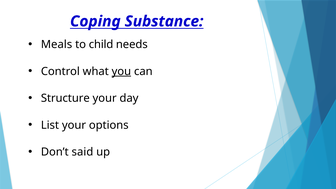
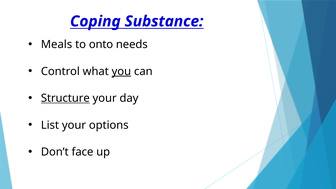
child: child -> onto
Structure underline: none -> present
said: said -> face
